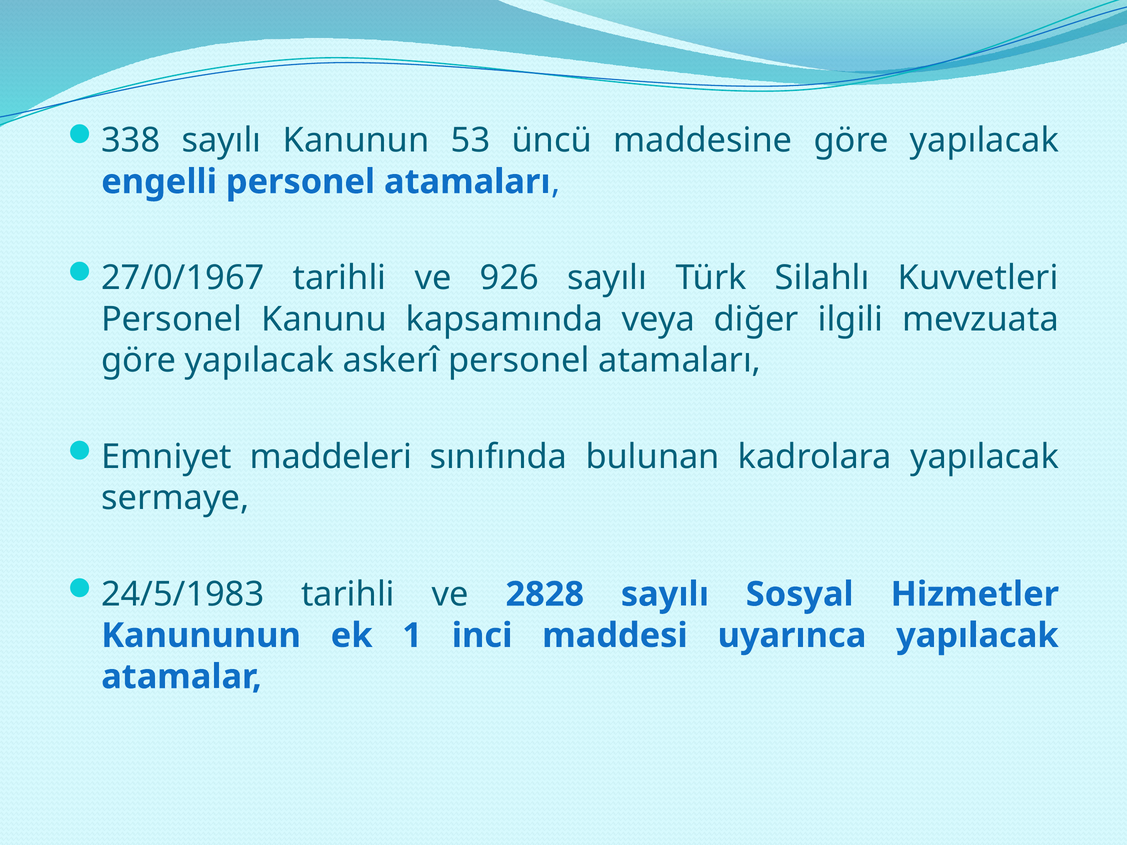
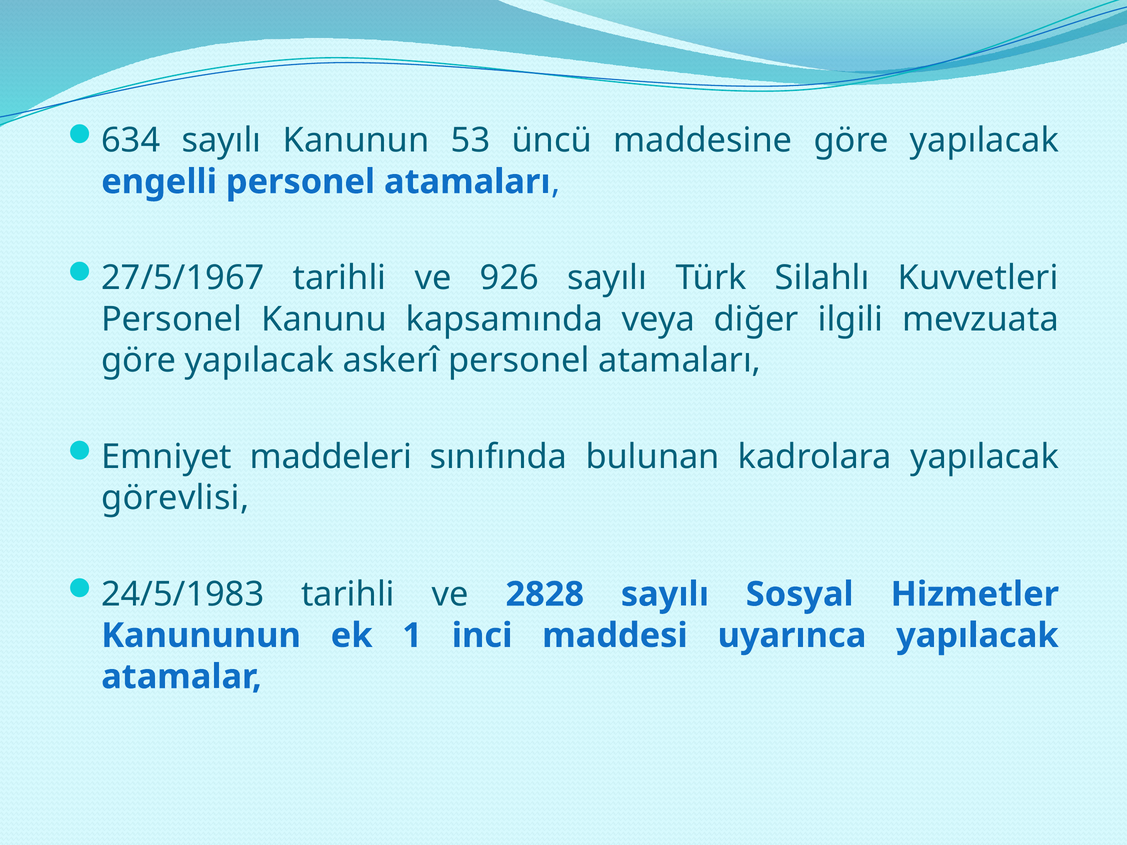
338: 338 -> 634
27/0/1967: 27/0/1967 -> 27/5/1967
sermaye: sermaye -> görevlisi
